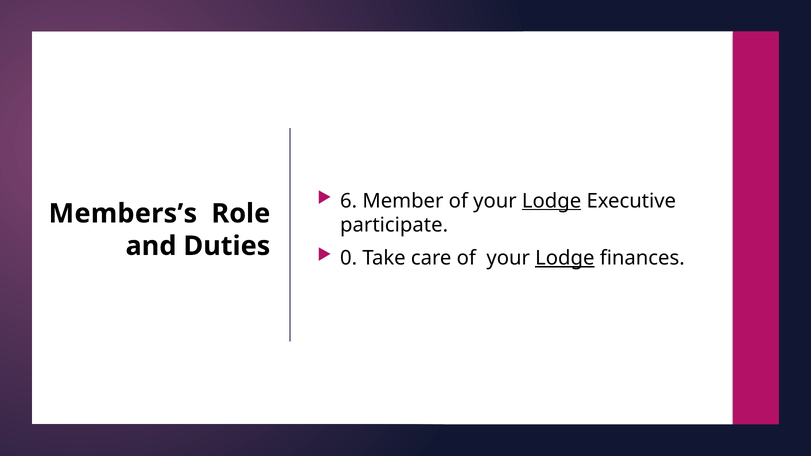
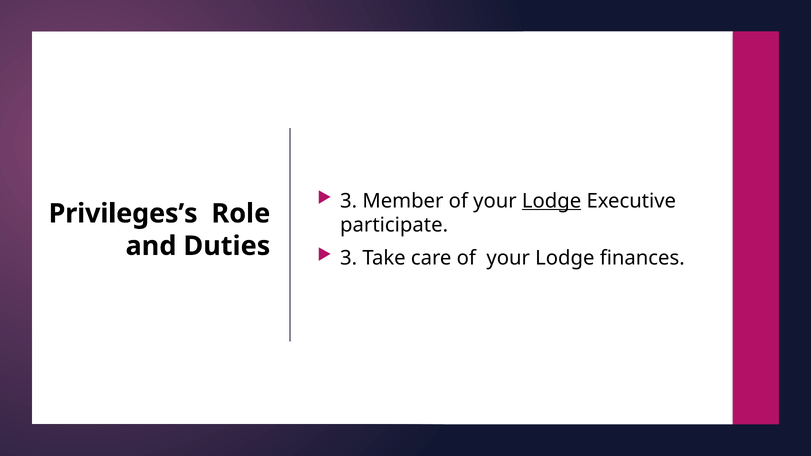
6 at (349, 201): 6 -> 3
Members’s: Members’s -> Privileges’s
0 at (349, 258): 0 -> 3
Lodge at (565, 258) underline: present -> none
